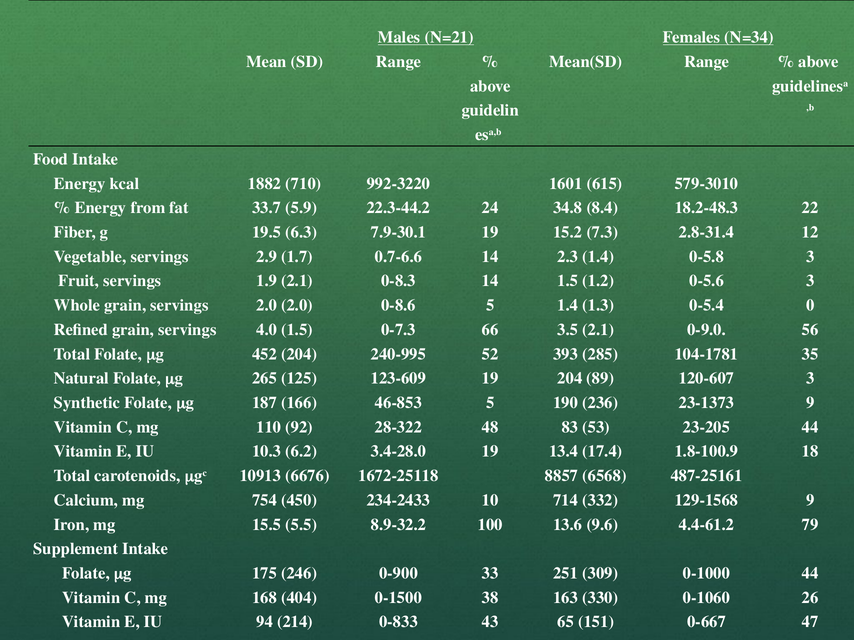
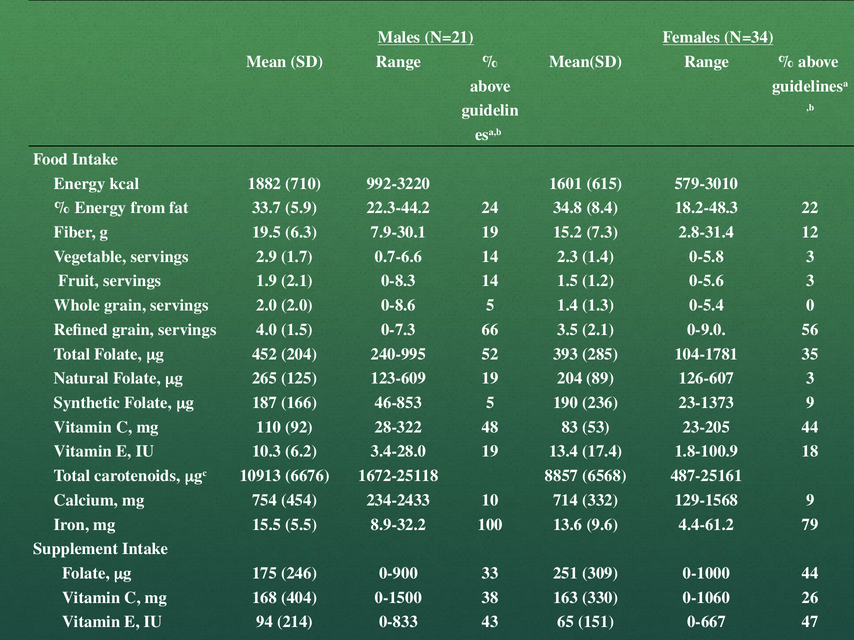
120-607: 120-607 -> 126-607
450: 450 -> 454
